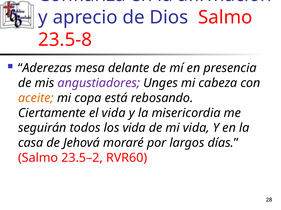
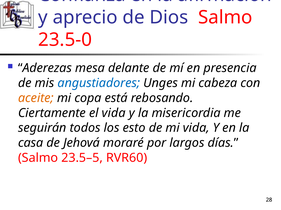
23.5-8: 23.5-8 -> 23.5-0
angustiadores colour: purple -> blue
los vida: vida -> esto
23.5–2: 23.5–2 -> 23.5–5
